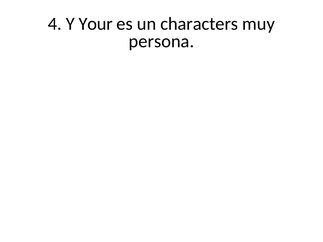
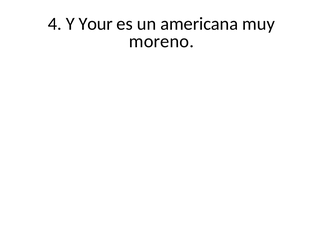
characters: characters -> americana
persona: persona -> moreno
